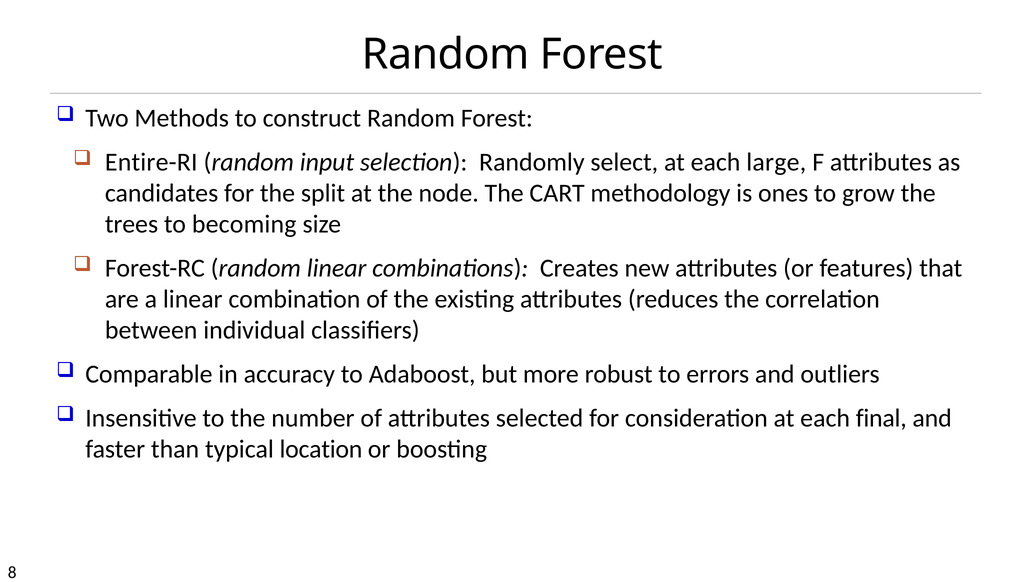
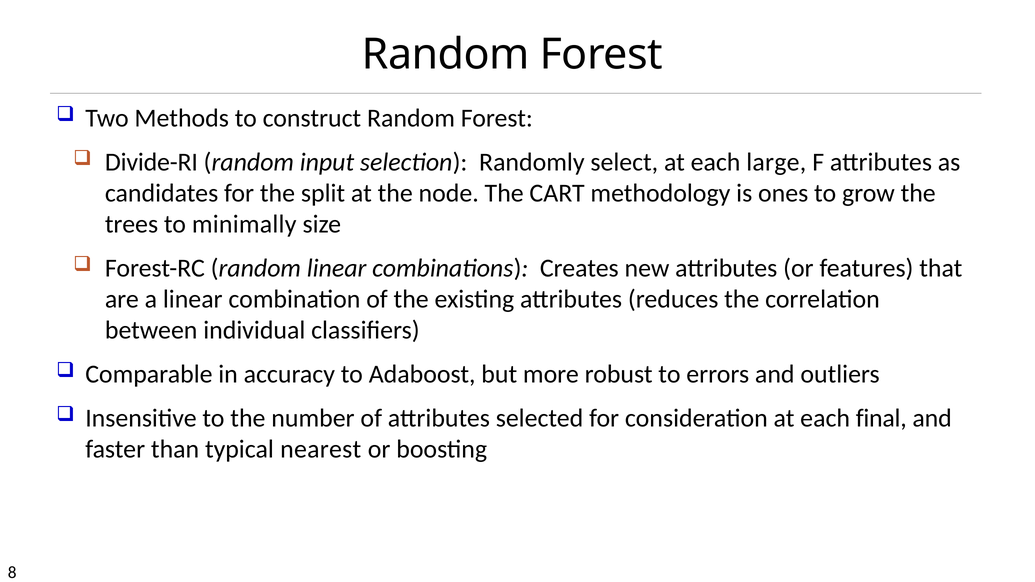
Entire-RI: Entire-RI -> Divide-RI
becoming: becoming -> minimally
location: location -> nearest
